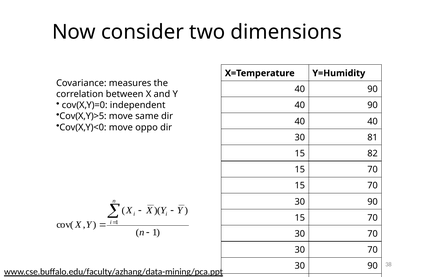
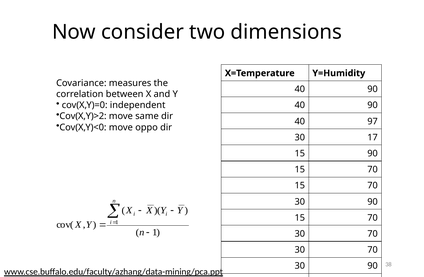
Cov(X,Y)>5: Cov(X,Y)>5 -> Cov(X,Y)>2
40 40: 40 -> 97
81: 81 -> 17
15 82: 82 -> 90
